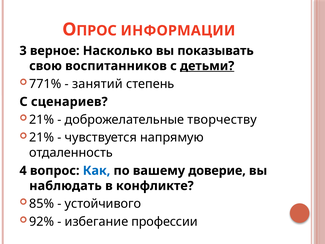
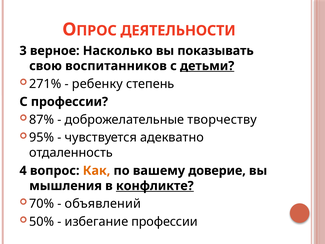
ИНФОРМАЦИИ: ИНФОРМАЦИИ -> ДЕЯТЕЛЬНОСТИ
771%: 771% -> 271%
занятий: занятий -> ребенку
С сценариев: сценариев -> профессии
21% at (42, 120): 21% -> 87%
21% at (42, 137): 21% -> 95%
напрямую: напрямую -> адекватно
Как colour: blue -> orange
наблюдать: наблюдать -> мышления
конфликте underline: none -> present
85%: 85% -> 70%
устойчивого: устойчивого -> объявлений
92%: 92% -> 50%
